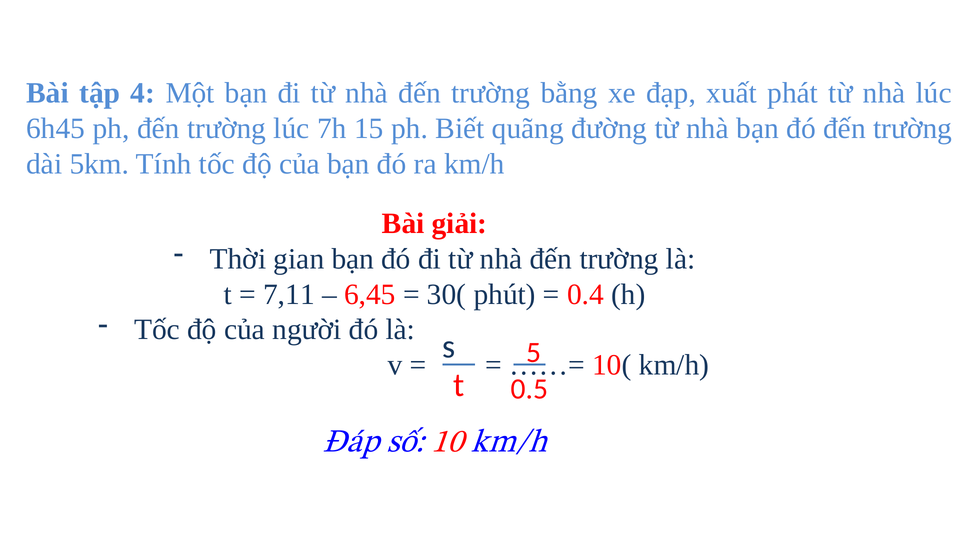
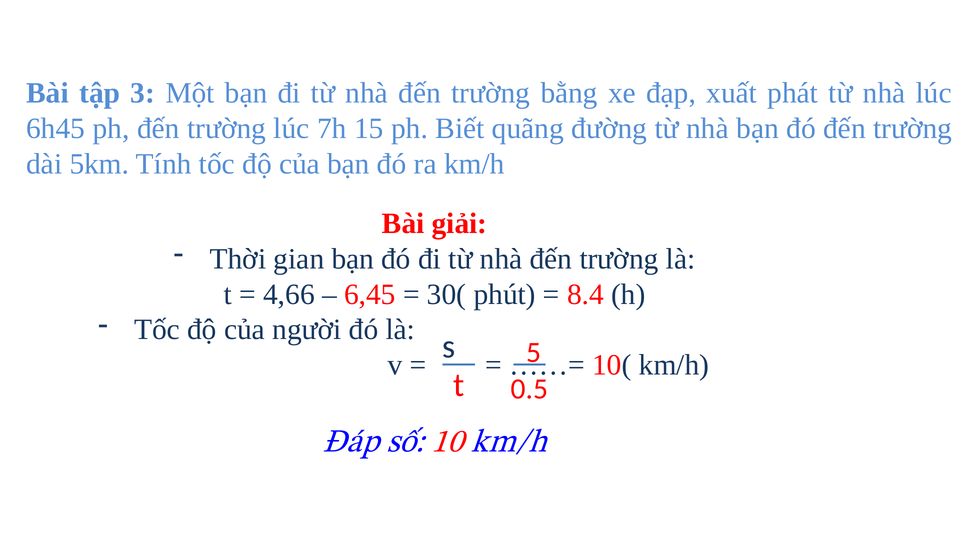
4: 4 -> 3
7,11: 7,11 -> 4,66
0.4: 0.4 -> 8.4
